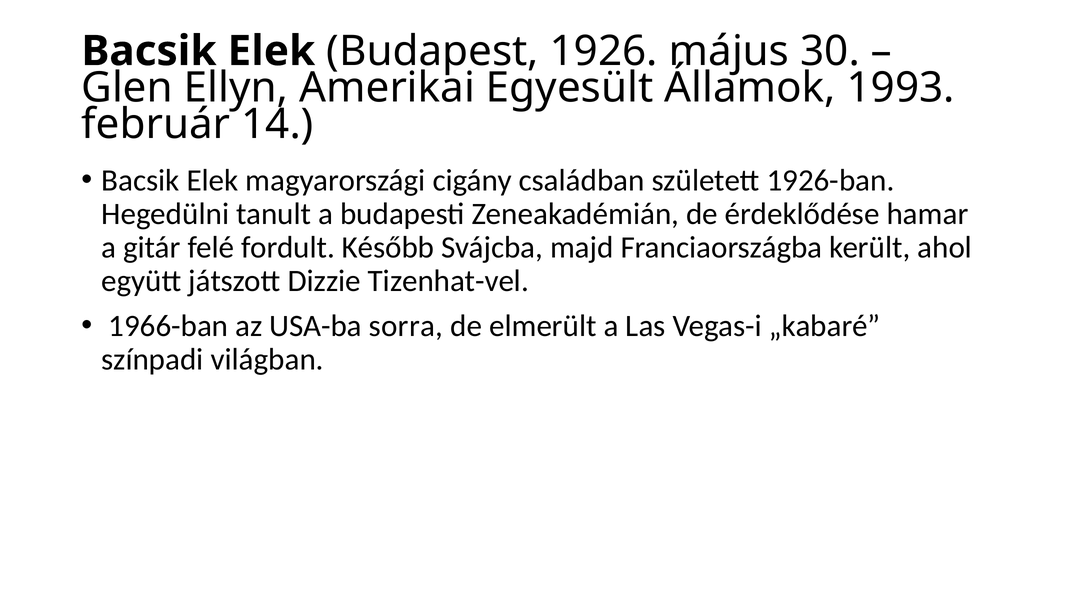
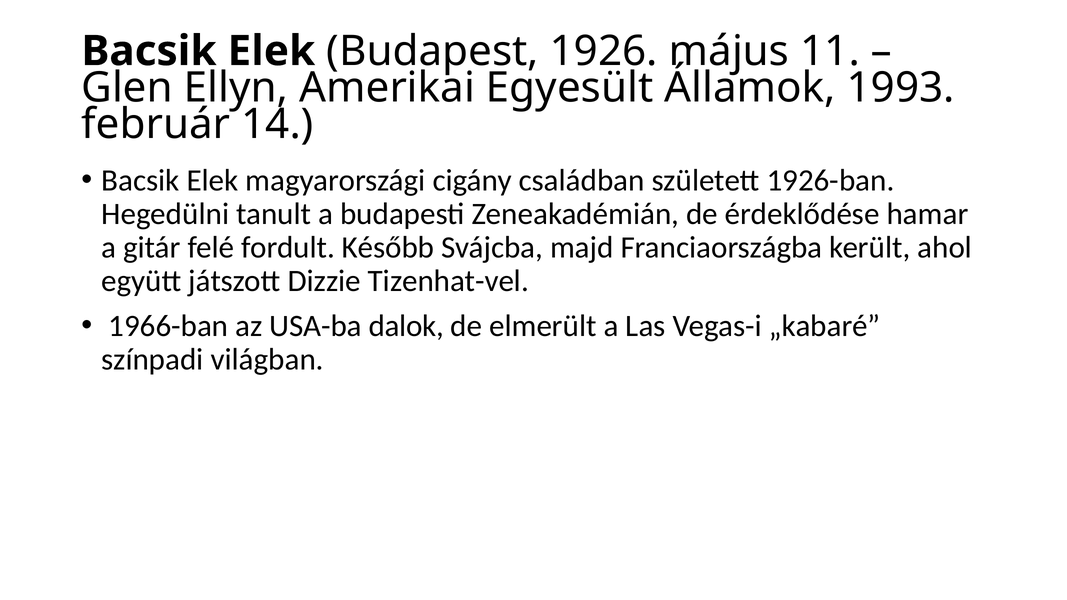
30: 30 -> 11
sorra: sorra -> dalok
